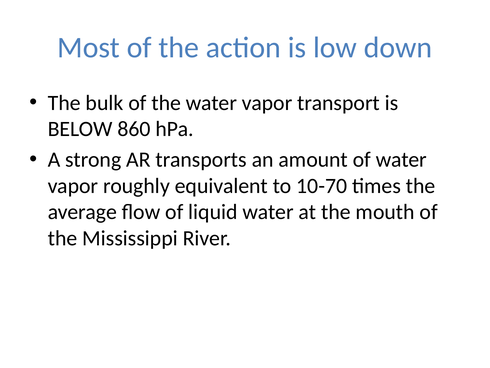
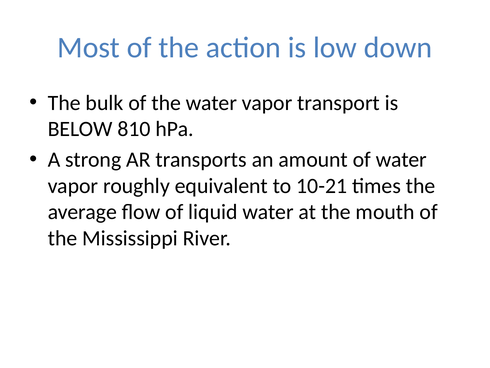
860: 860 -> 810
10-70: 10-70 -> 10-21
